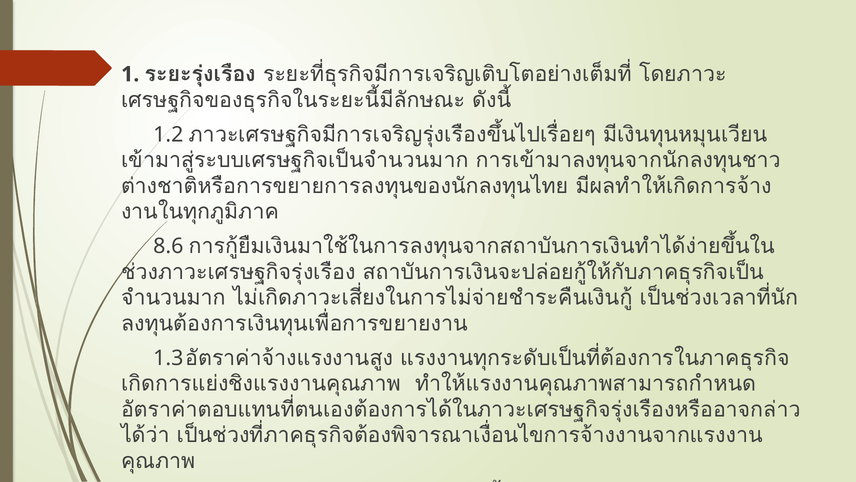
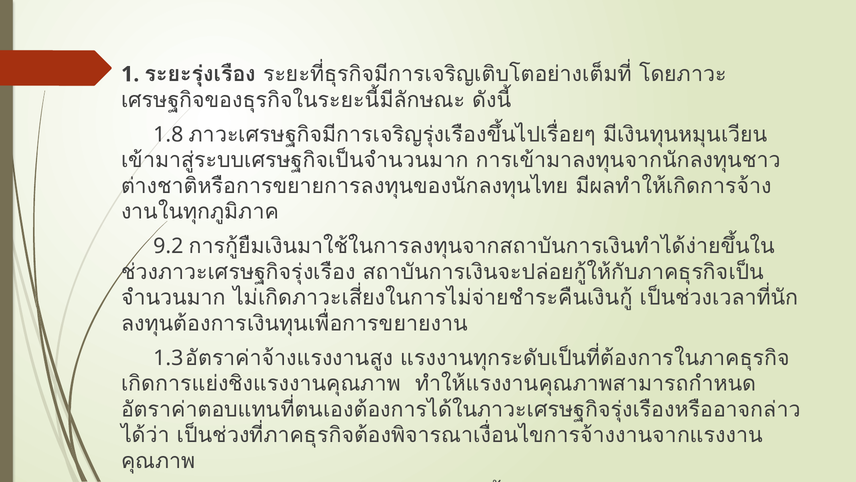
1.2: 1.2 -> 1.8
8.6: 8.6 -> 9.2
